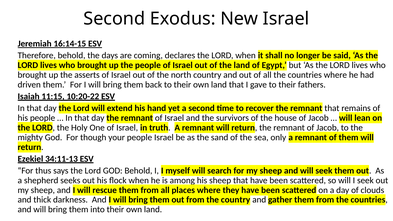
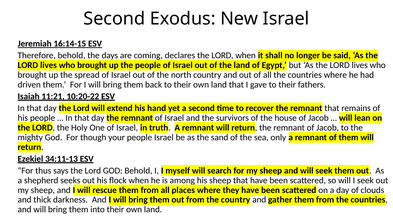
asserts: asserts -> spread
11:15: 11:15 -> 11:21
